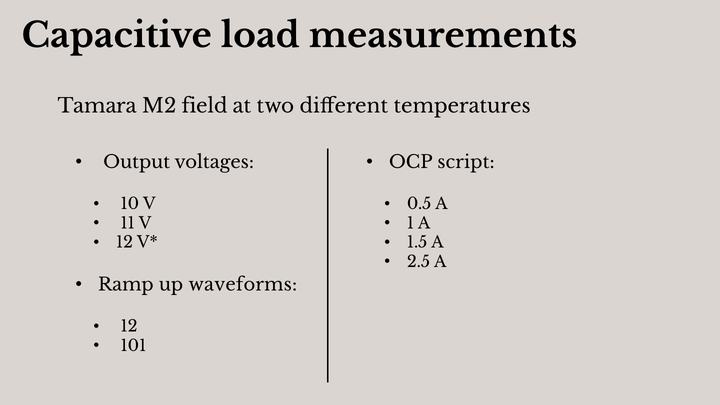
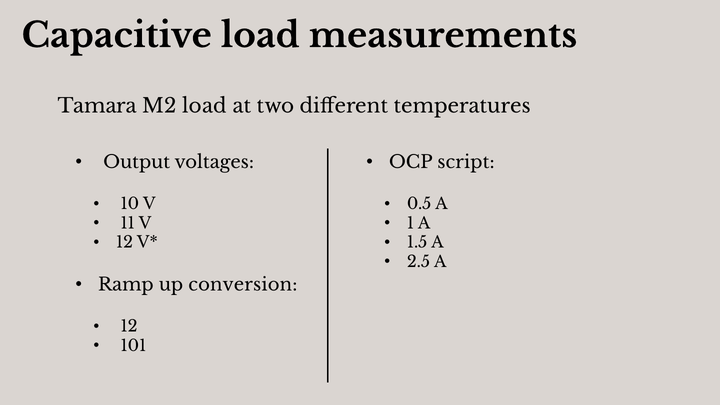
M2 field: field -> load
waveforms: waveforms -> conversion
